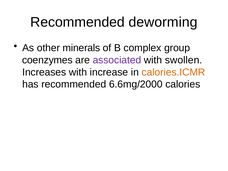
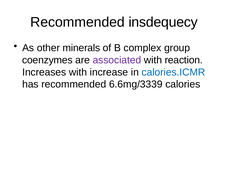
deworming: deworming -> insdequecy
swollen: swollen -> reaction
calories.ICMR colour: orange -> blue
6.6mg/2000: 6.6mg/2000 -> 6.6mg/3339
